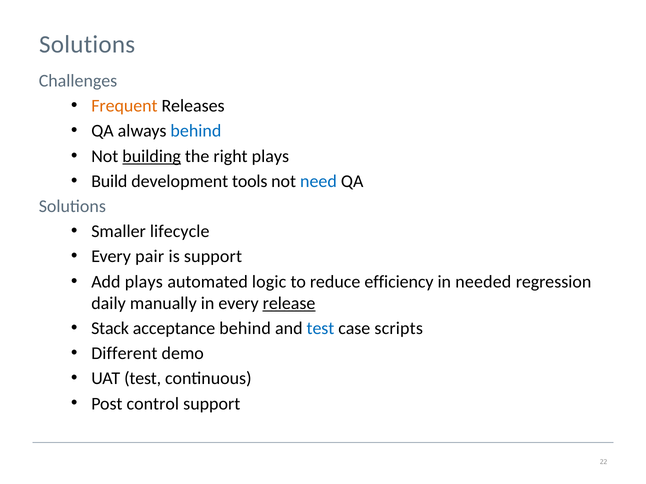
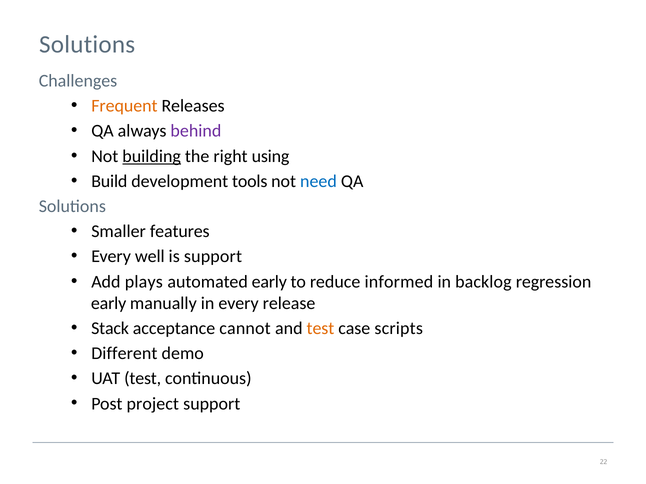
behind at (196, 131) colour: blue -> purple
right plays: plays -> using
lifecycle: lifecycle -> features
pair: pair -> well
automated logic: logic -> early
efficiency: efficiency -> informed
needed: needed -> backlog
daily at (109, 303): daily -> early
release underline: present -> none
acceptance behind: behind -> cannot
test at (320, 329) colour: blue -> orange
control: control -> project
